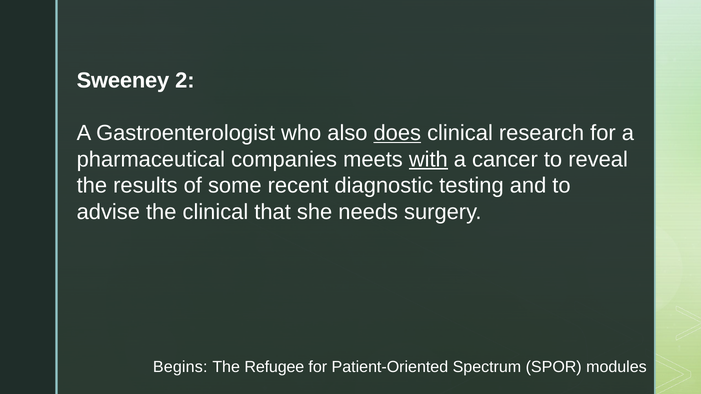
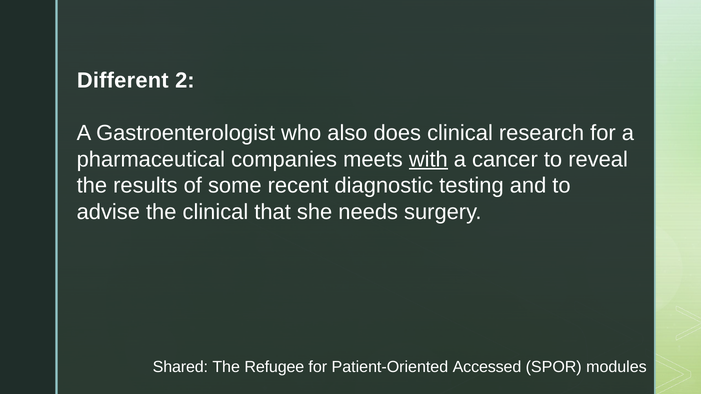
Sweeney: Sweeney -> Different
does underline: present -> none
Begins: Begins -> Shared
Spectrum: Spectrum -> Accessed
